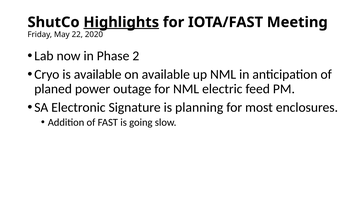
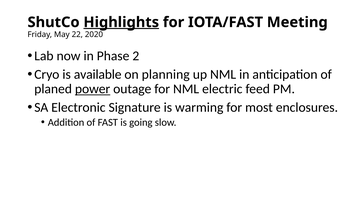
on available: available -> planning
power underline: none -> present
planning: planning -> warming
